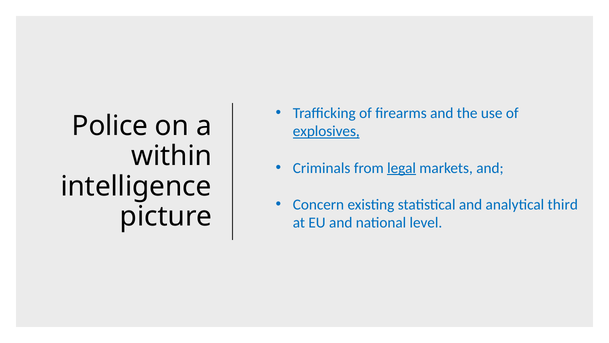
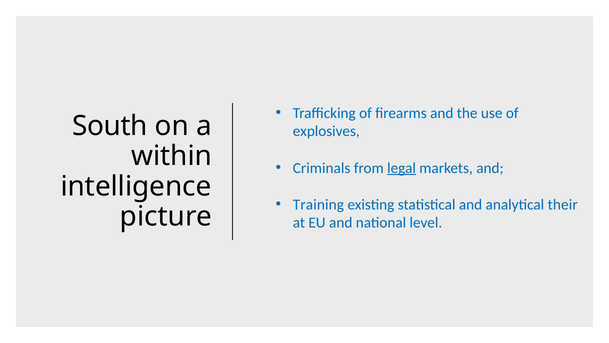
Police: Police -> South
explosives underline: present -> none
Concern: Concern -> Training
third: third -> their
